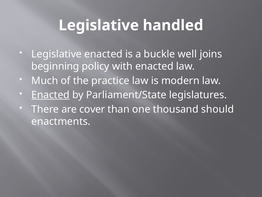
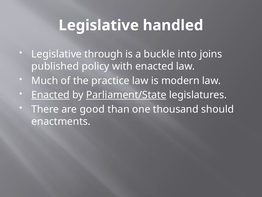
Legislative enacted: enacted -> through
well: well -> into
beginning: beginning -> published
Parliament/State underline: none -> present
cover: cover -> good
